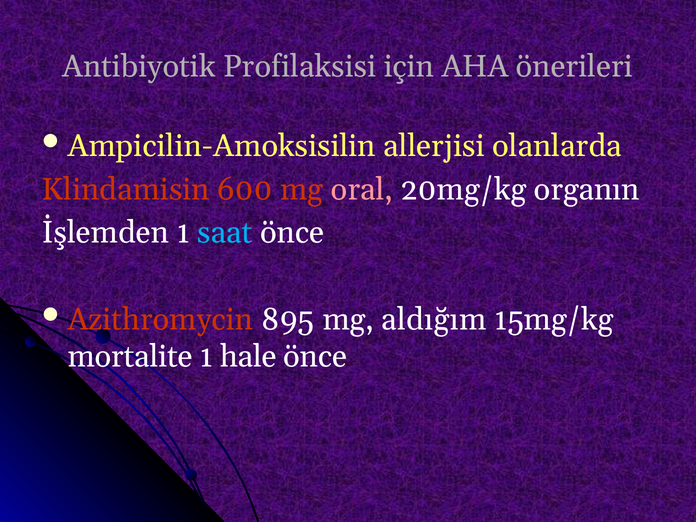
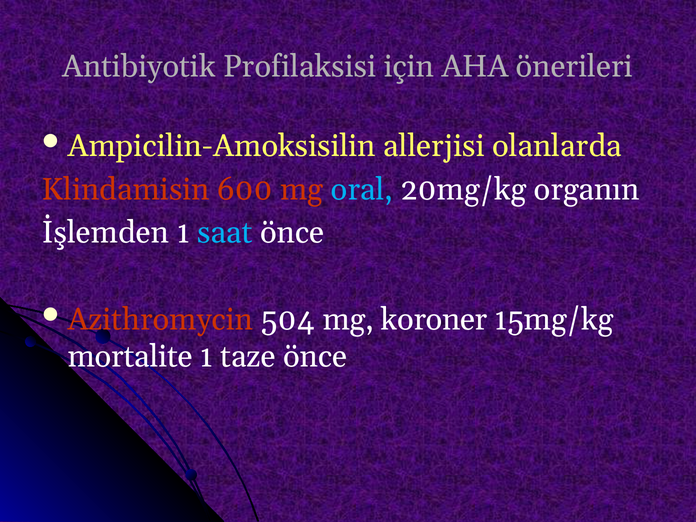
oral colour: pink -> light blue
895: 895 -> 504
aldığım: aldığım -> koroner
hale: hale -> taze
